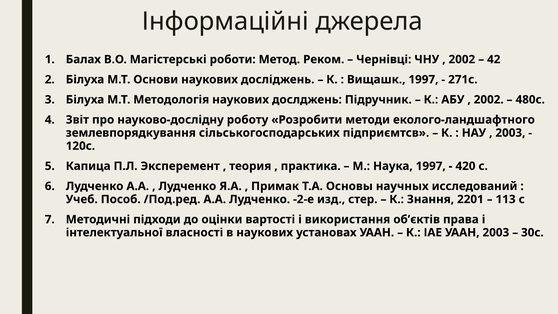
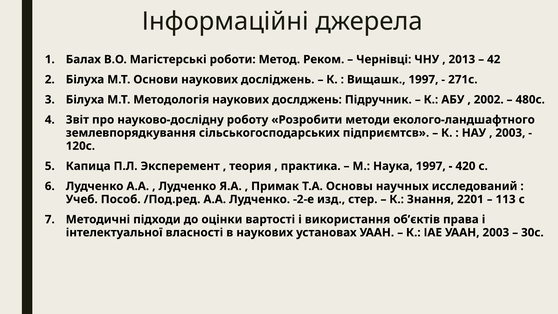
2002 at (462, 59): 2002 -> 2013
